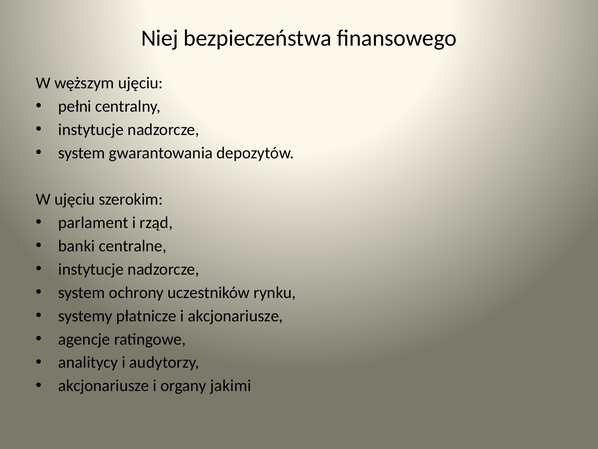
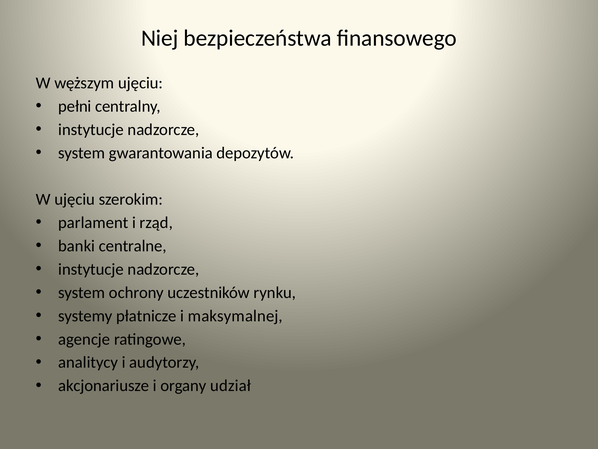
i akcjonariusze: akcjonariusze -> maksymalnej
jakimi: jakimi -> udział
